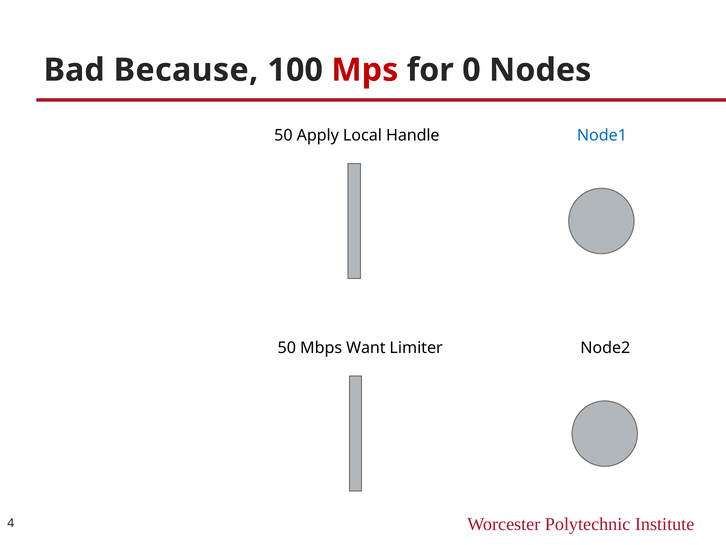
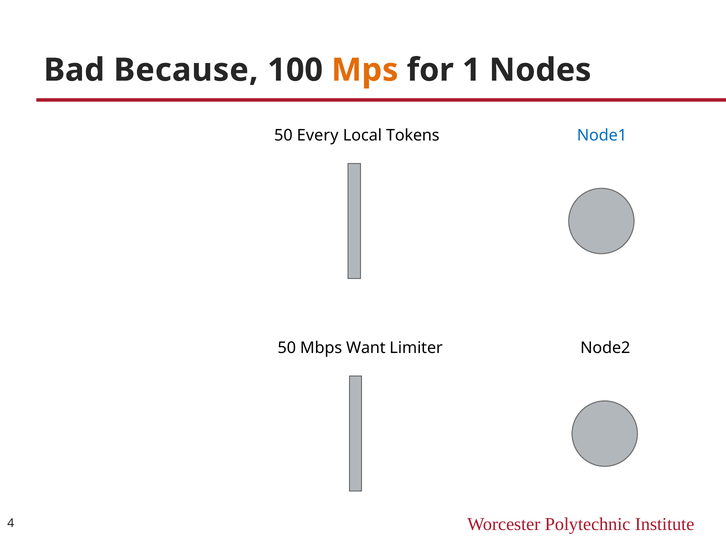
Mps colour: red -> orange
0: 0 -> 1
Apply: Apply -> Every
Handle: Handle -> Tokens
